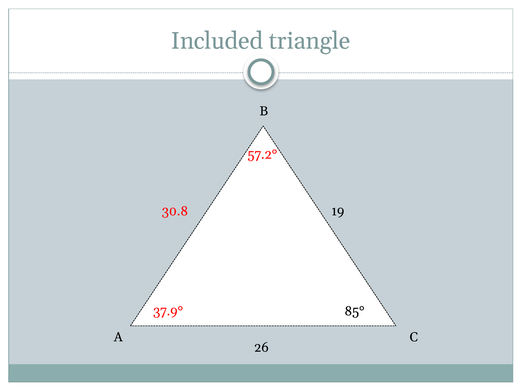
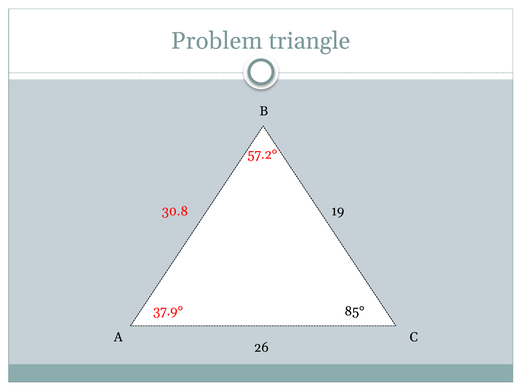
Included: Included -> Problem
